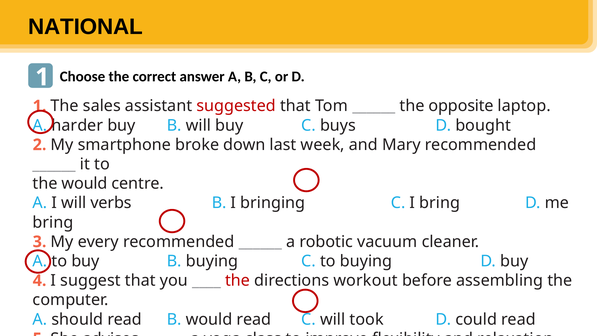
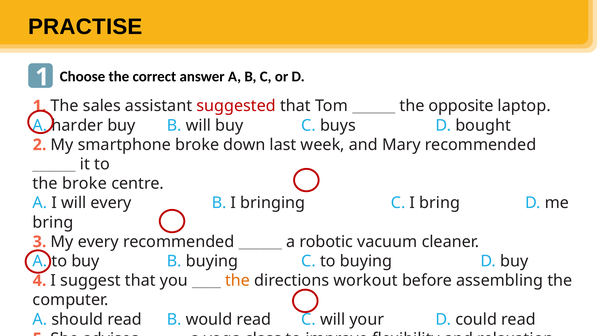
NATIONAL: NATIONAL -> PRACTISE
the would: would -> broke
will verbs: verbs -> every
the at (238, 280) colour: red -> orange
will took: took -> your
